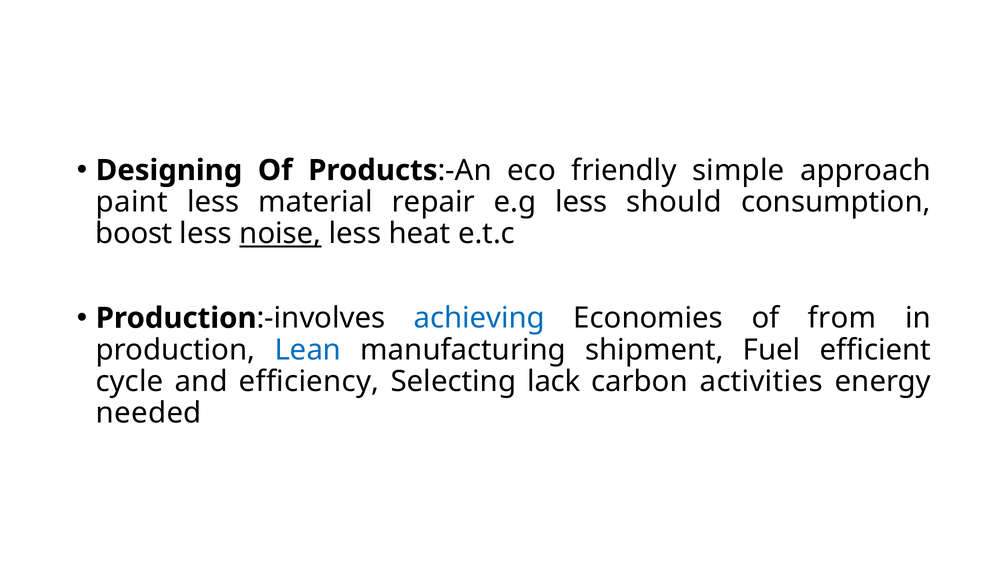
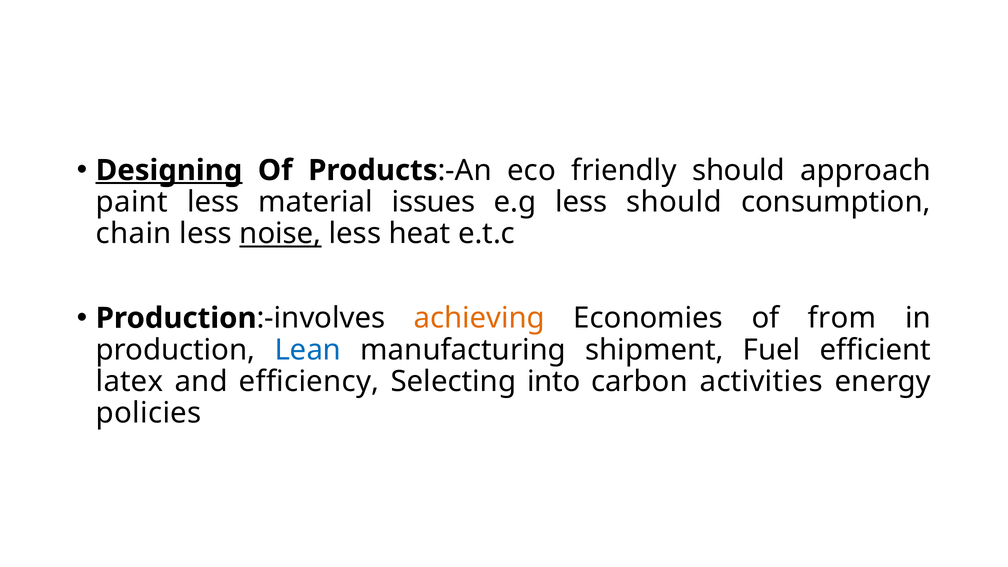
Designing underline: none -> present
friendly simple: simple -> should
repair: repair -> issues
boost: boost -> chain
achieving colour: blue -> orange
cycle: cycle -> latex
lack: lack -> into
needed: needed -> policies
